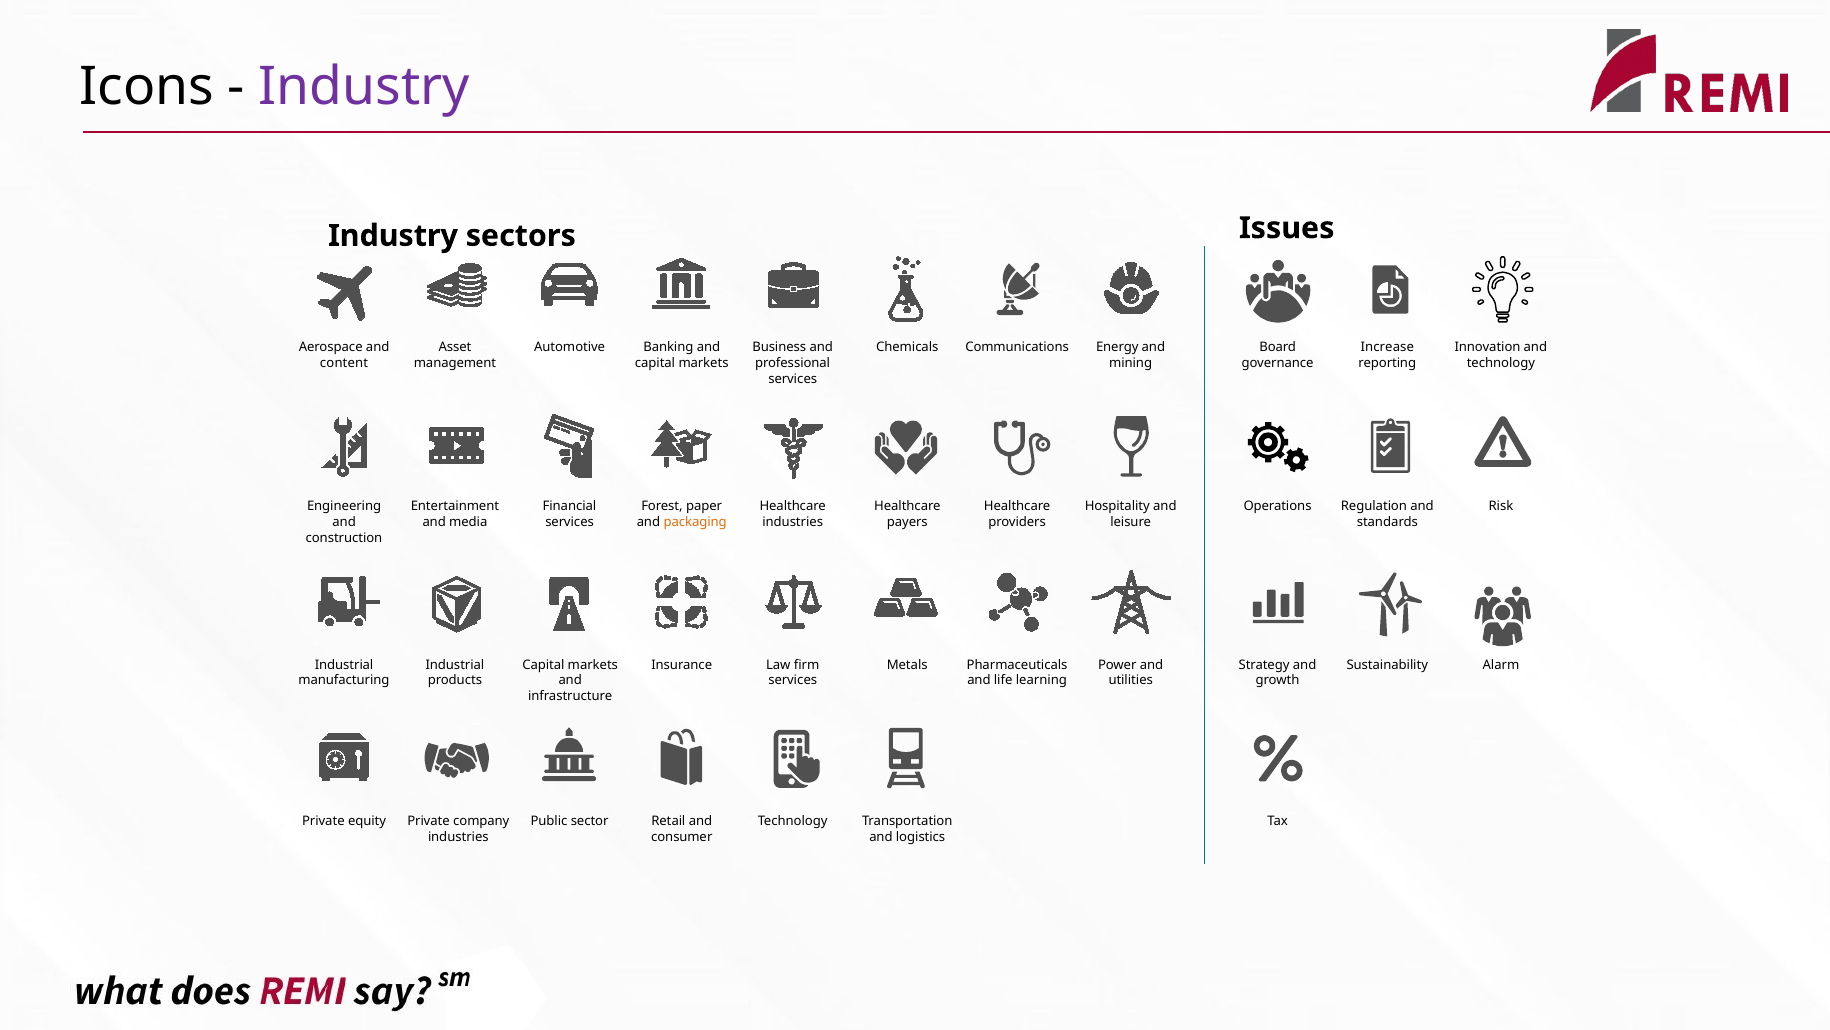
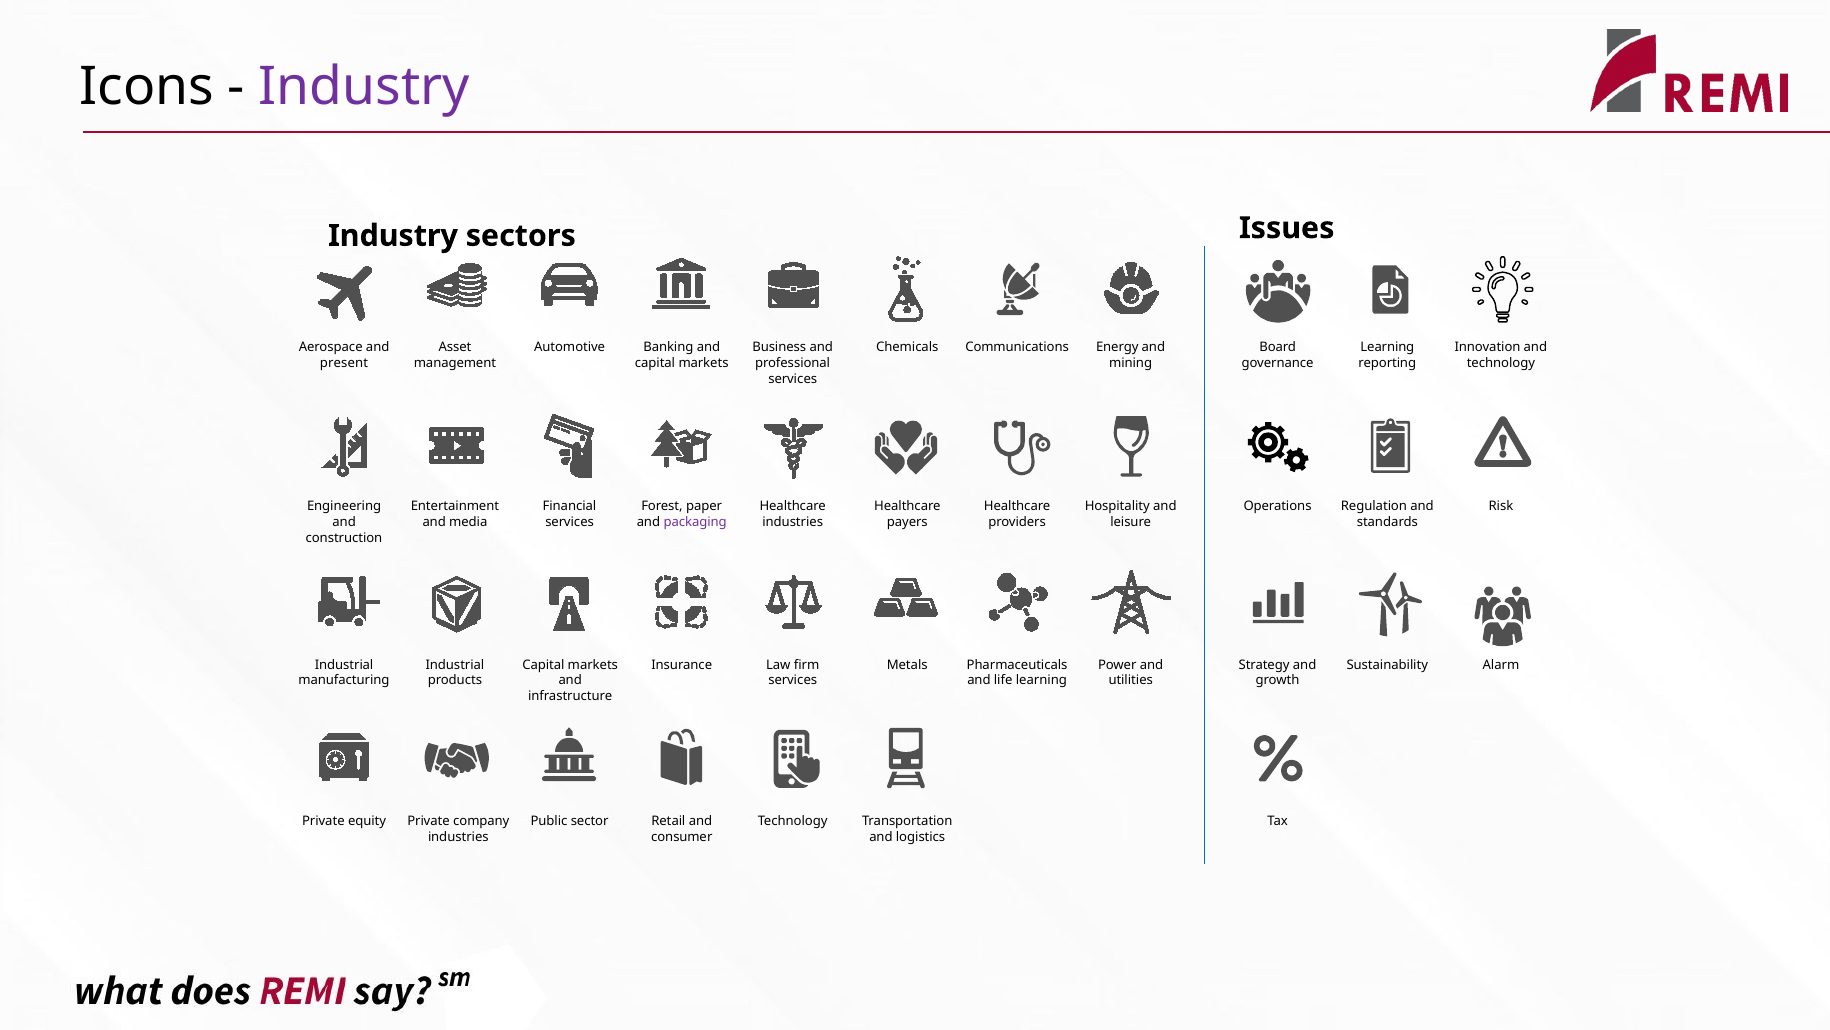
Increase at (1387, 347): Increase -> Learning
content: content -> present
packaging colour: orange -> purple
